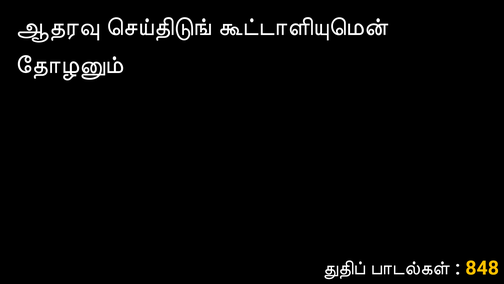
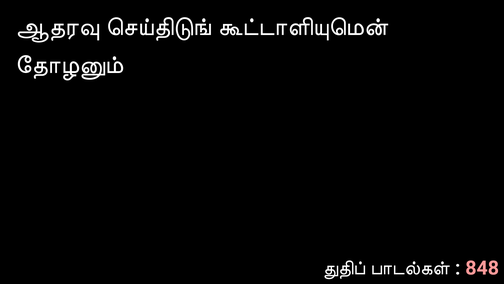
848 colour: yellow -> pink
